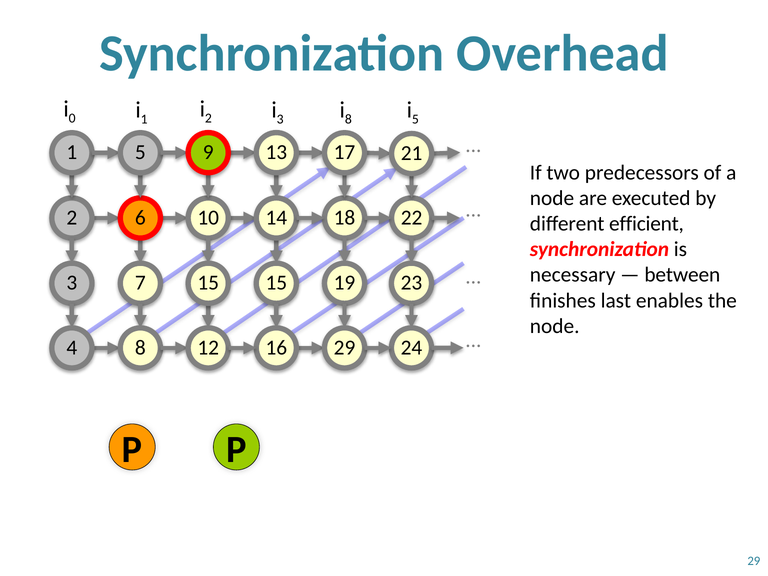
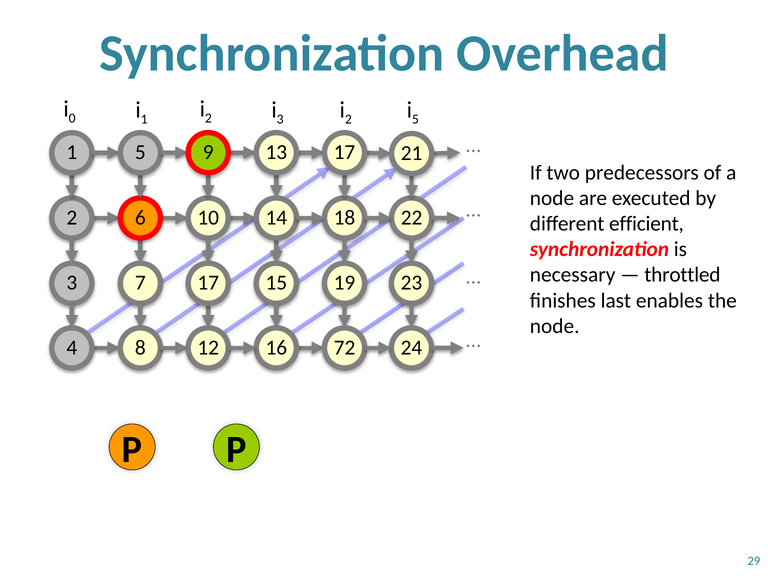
8 at (348, 119): 8 -> 2
between: between -> throttled
7 15: 15 -> 17
12 29: 29 -> 72
